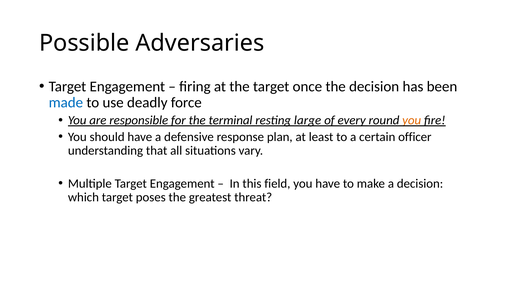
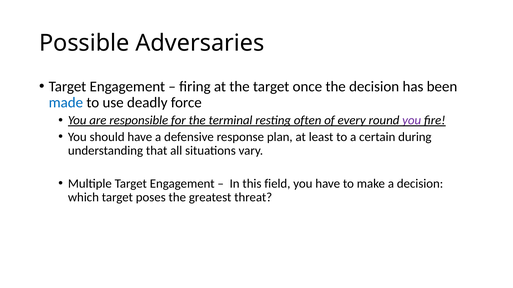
large: large -> often
you at (412, 121) colour: orange -> purple
officer: officer -> during
